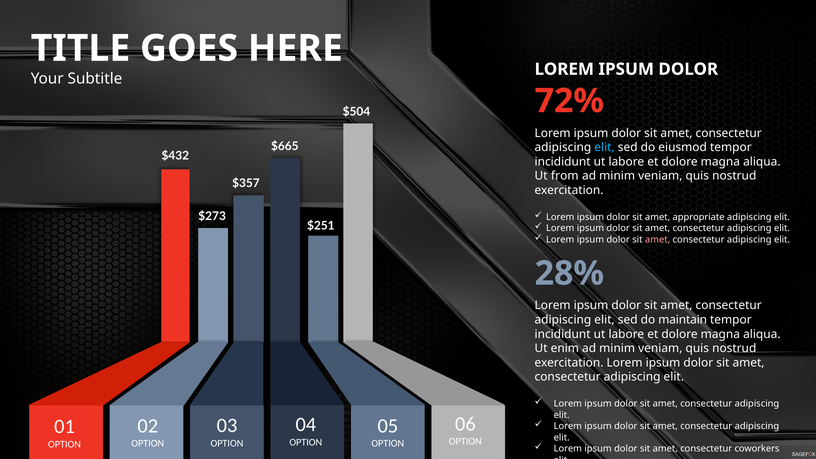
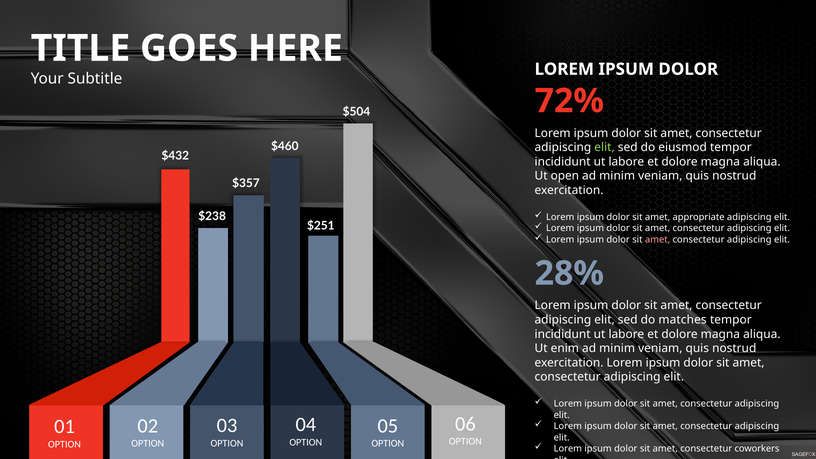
$665: $665 -> $460
elit at (605, 147) colour: light blue -> light green
from: from -> open
$273: $273 -> $238
maintain: maintain -> matches
